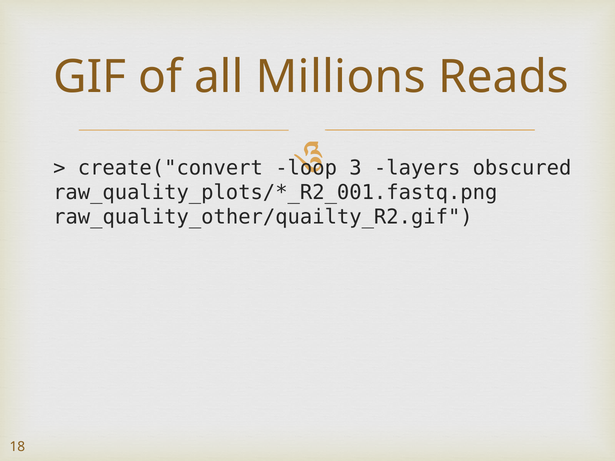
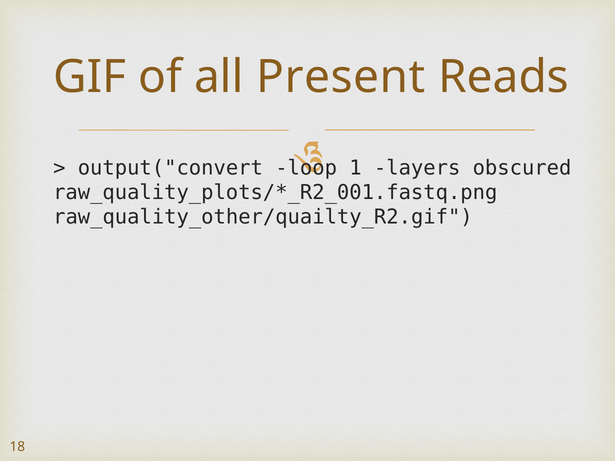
Millions: Millions -> Present
create("convert: create("convert -> output("convert
3: 3 -> 1
